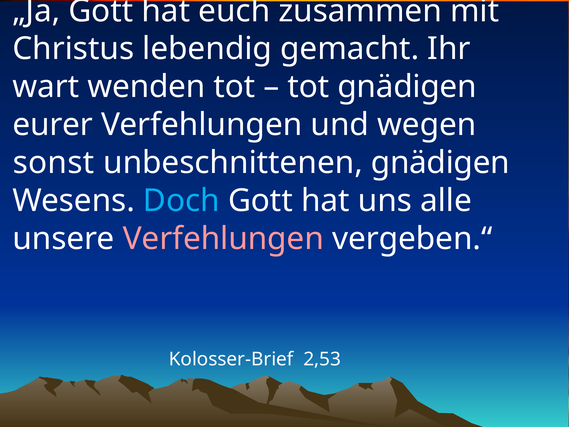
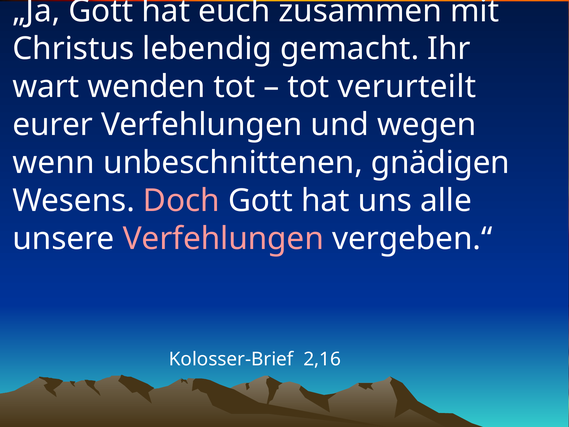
tot gnädigen: gnädigen -> verurteilt
sonst: sonst -> wenn
Doch colour: light blue -> pink
2,53: 2,53 -> 2,16
